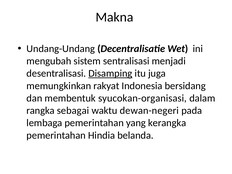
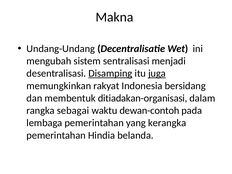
juga underline: none -> present
syucokan-organisasi: syucokan-organisasi -> ditiadakan-organisasi
dewan-negeri: dewan-negeri -> dewan-contoh
